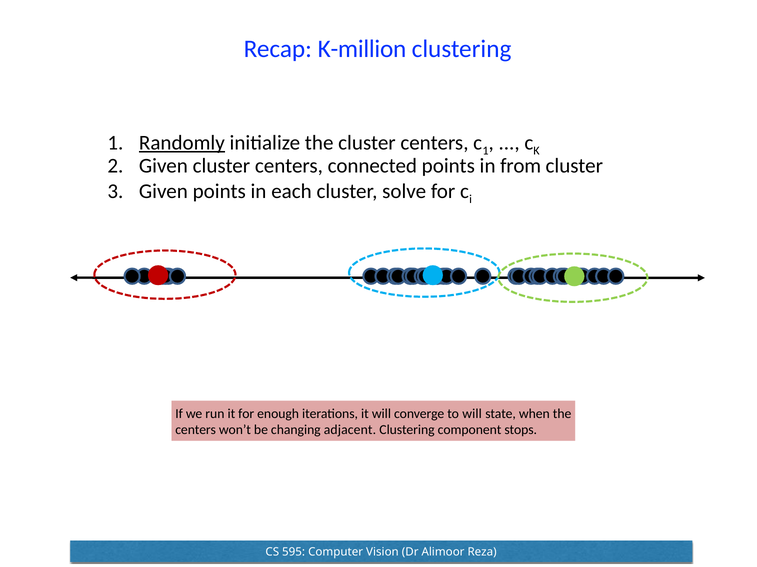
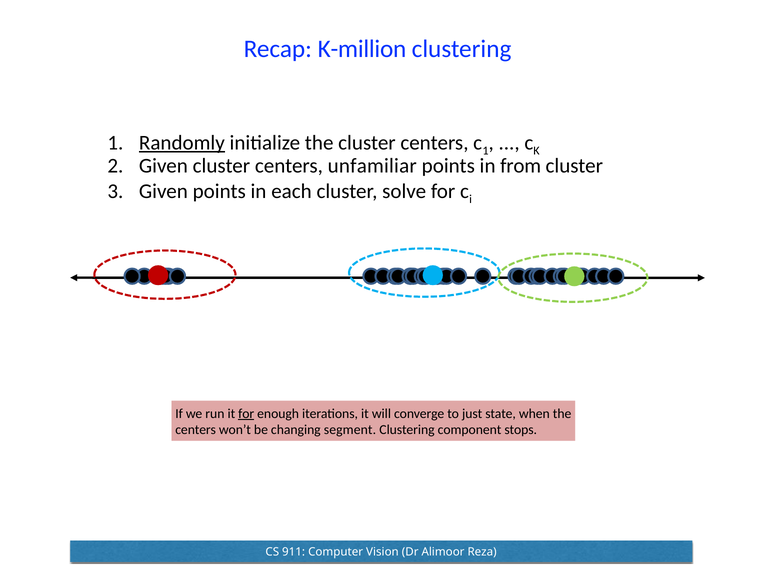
connected: connected -> unfamiliar
for at (246, 414) underline: none -> present
to will: will -> just
adjacent: adjacent -> segment
595: 595 -> 911
